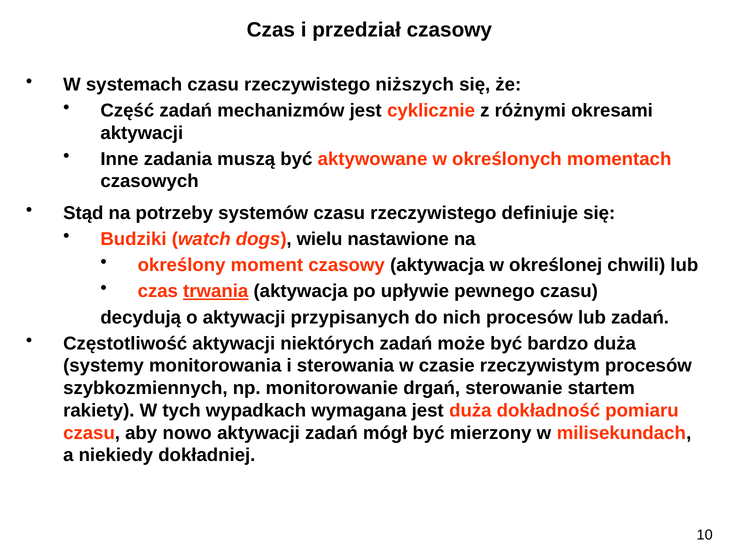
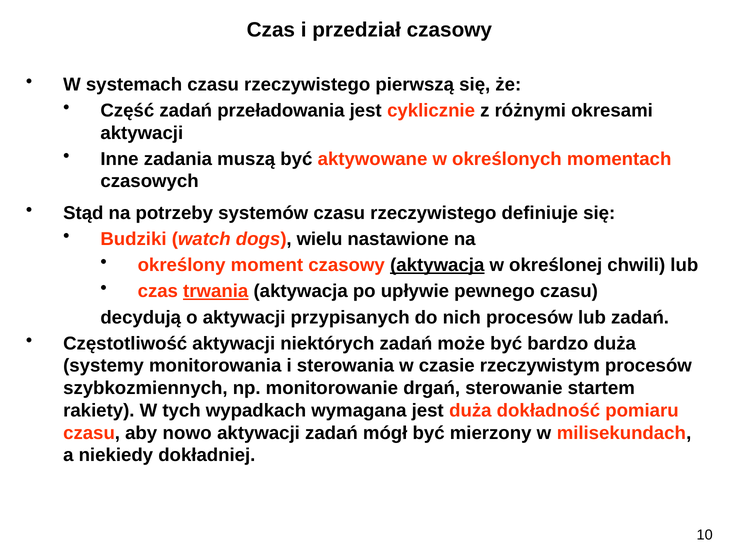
niższych: niższych -> pierwszą
mechanizmów: mechanizmów -> przeładowania
aktywacja at (437, 265) underline: none -> present
